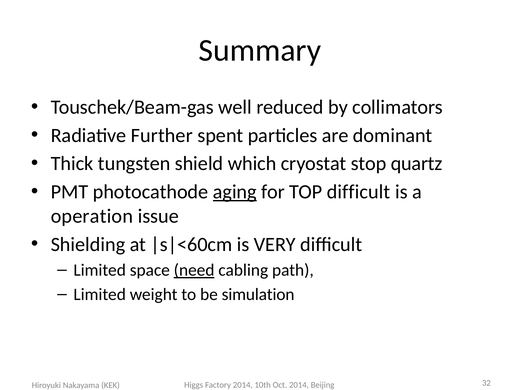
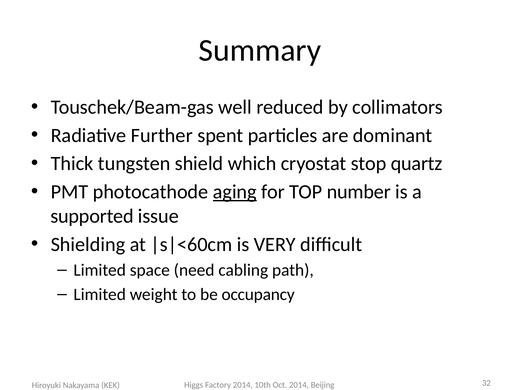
TOP difficult: difficult -> number
operation: operation -> supported
need underline: present -> none
simulation: simulation -> occupancy
